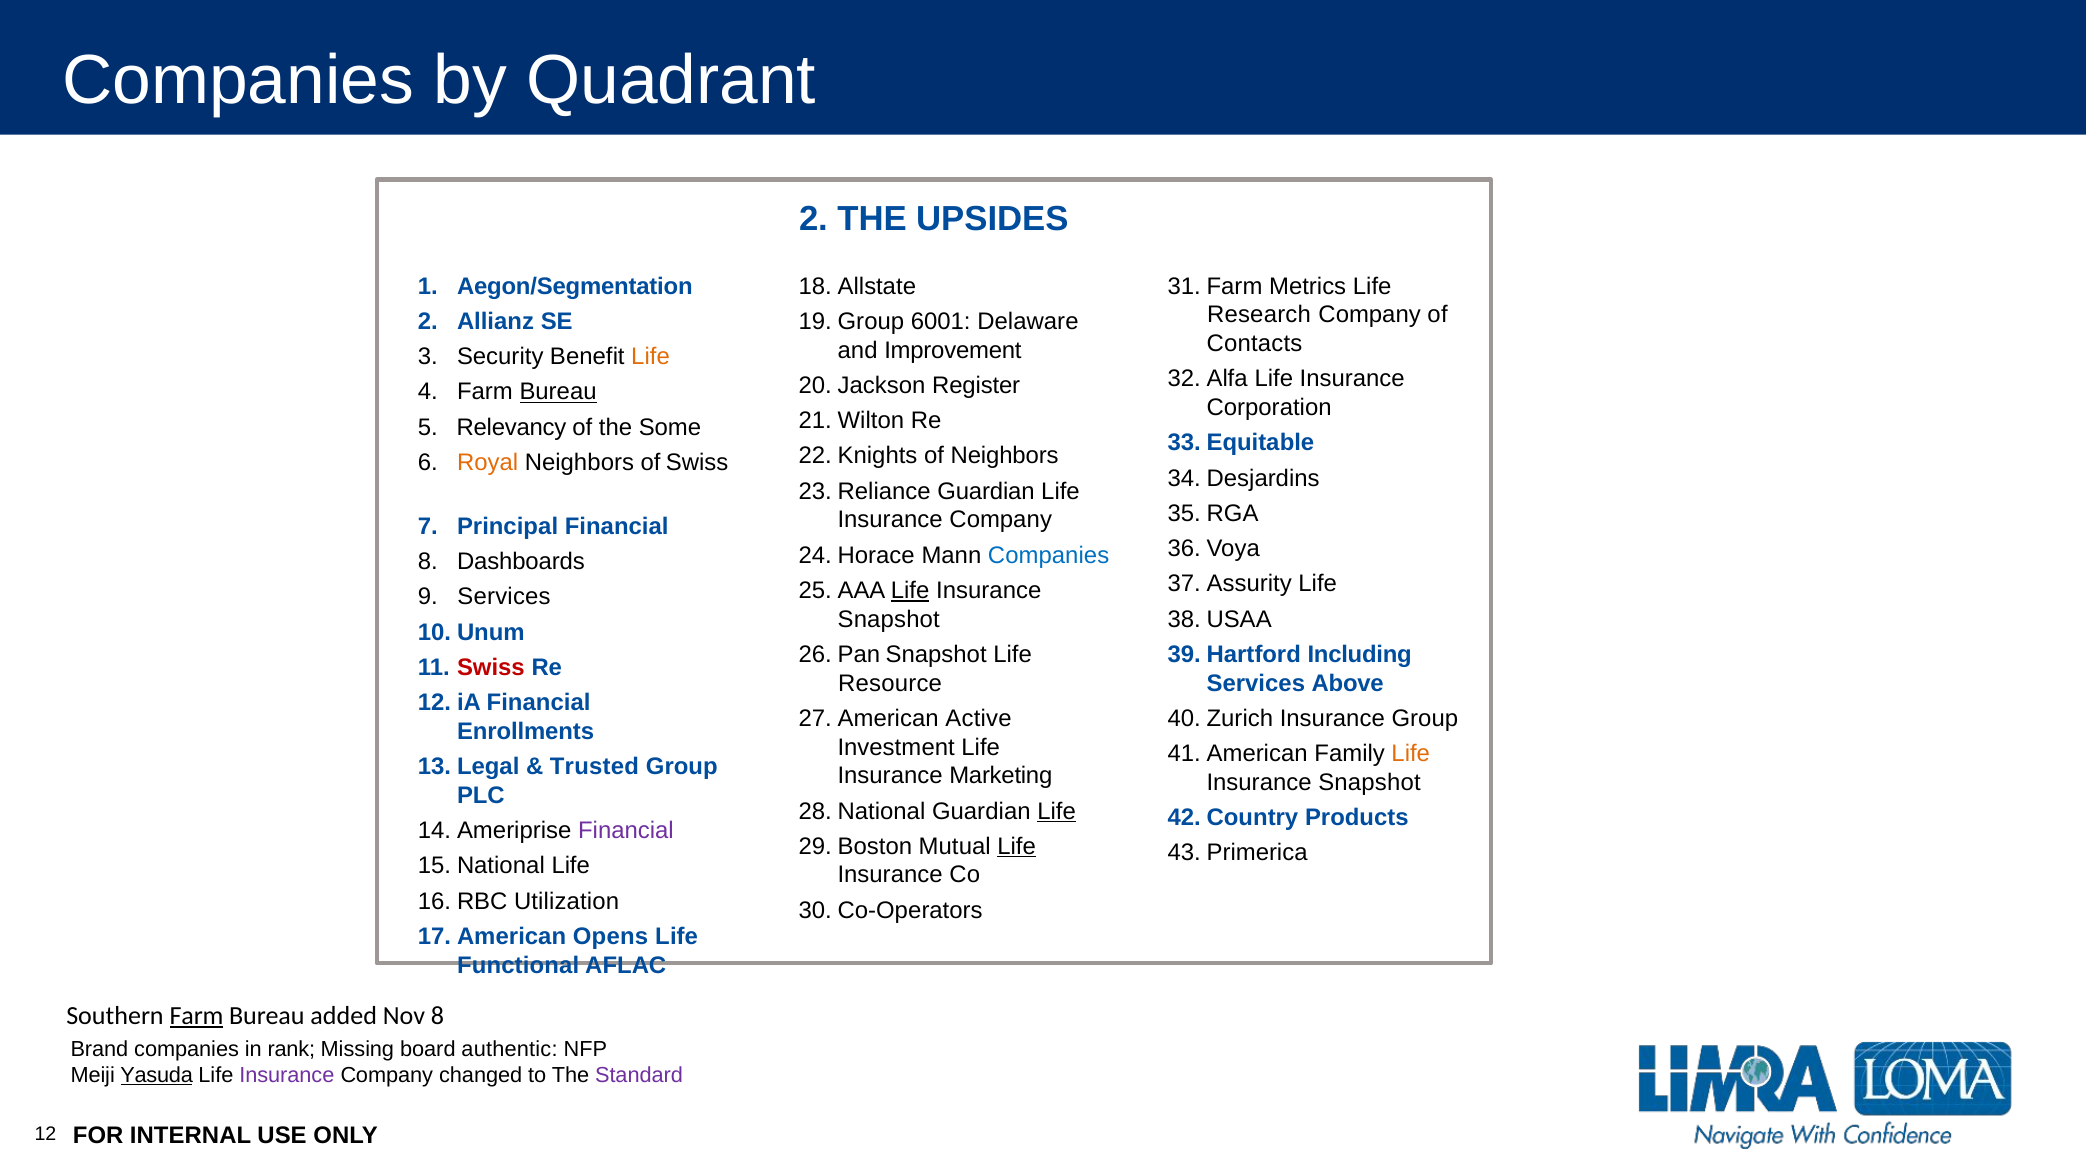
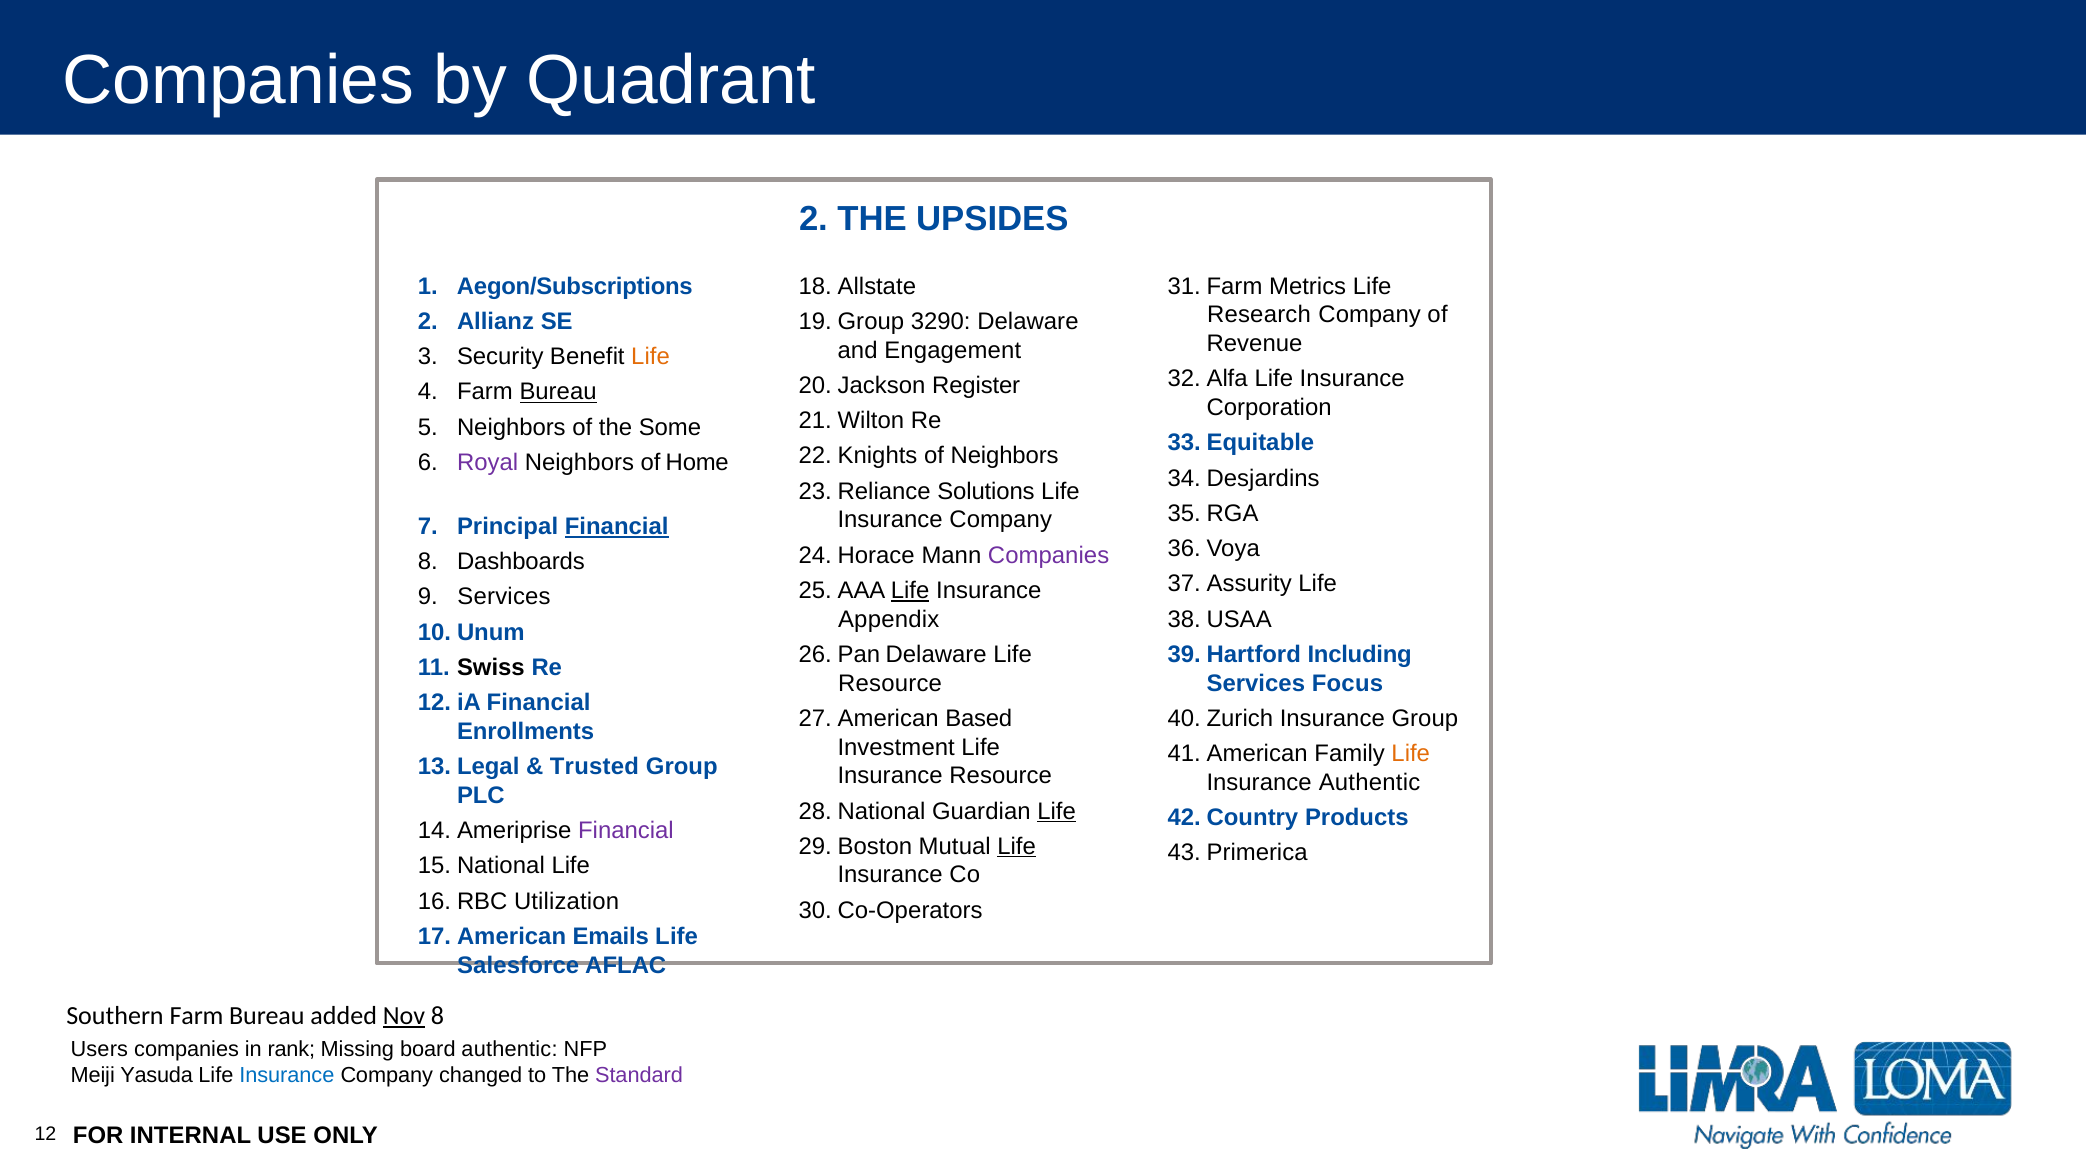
Aegon/Segmentation: Aegon/Segmentation -> Aegon/Subscriptions
6001: 6001 -> 3290
Contacts: Contacts -> Revenue
Improvement: Improvement -> Engagement
Relevancy at (511, 427): Relevancy -> Neighbors
Royal colour: orange -> purple
of Swiss: Swiss -> Home
Guardian at (986, 491): Guardian -> Solutions
Financial at (617, 526) underline: none -> present
Companies at (1049, 555) colour: blue -> purple
Snapshot at (889, 619): Snapshot -> Appendix
Snapshot at (936, 654): Snapshot -> Delaware
Swiss at (491, 667) colour: red -> black
Above: Above -> Focus
Active: Active -> Based
Insurance Marketing: Marketing -> Resource
Snapshot at (1370, 782): Snapshot -> Authentic
Opens: Opens -> Emails
Functional: Functional -> Salesforce
Farm at (197, 1015) underline: present -> none
Nov underline: none -> present
Brand: Brand -> Users
Yasuda underline: present -> none
Insurance at (287, 1075) colour: purple -> blue
